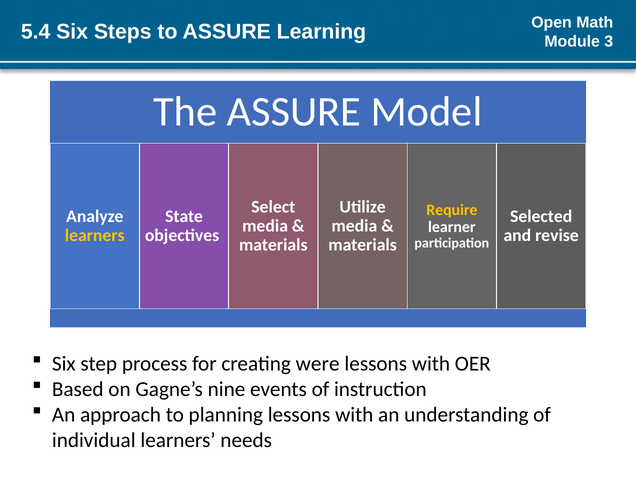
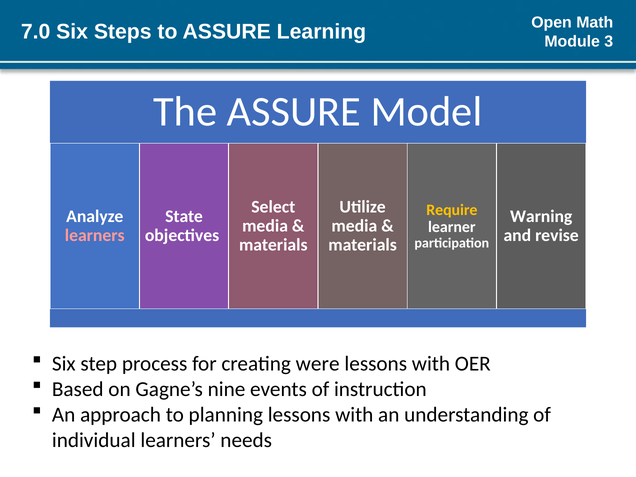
5.4: 5.4 -> 7.0
Selected: Selected -> Warning
learners at (95, 235) colour: yellow -> pink
